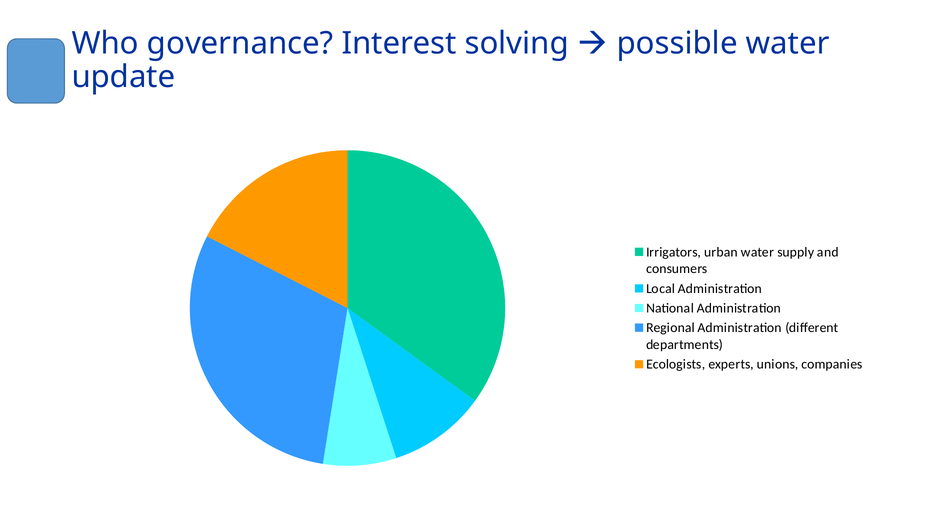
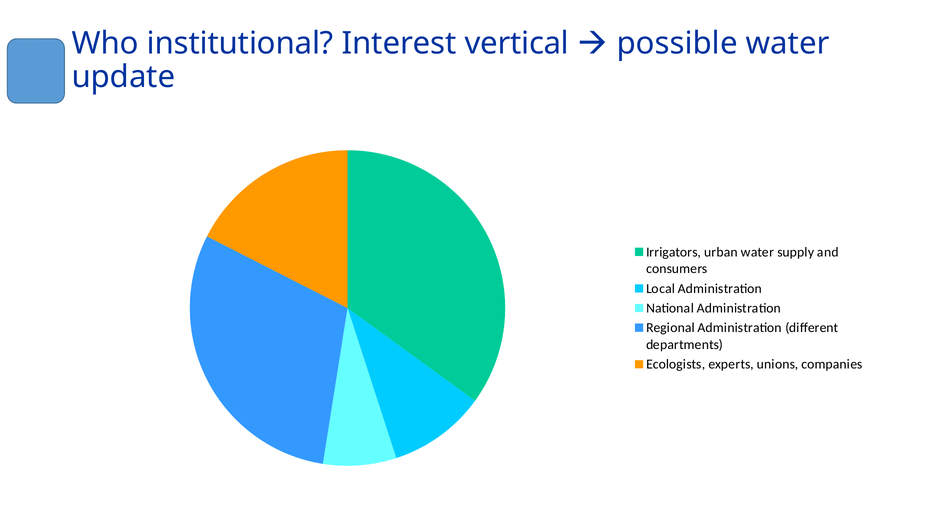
governance: governance -> institutional
solving: solving -> vertical
